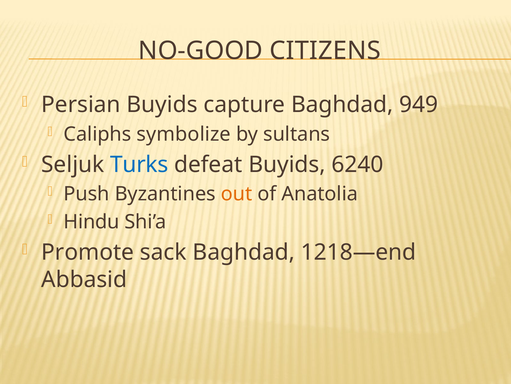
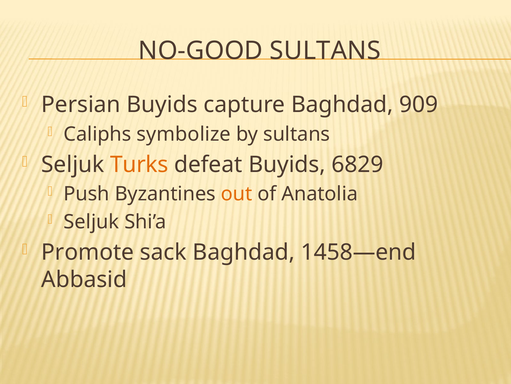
NO-GOOD CITIZENS: CITIZENS -> SULTANS
949: 949 -> 909
Turks colour: blue -> orange
6240: 6240 -> 6829
Hindu at (92, 221): Hindu -> Seljuk
1218—end: 1218—end -> 1458—end
